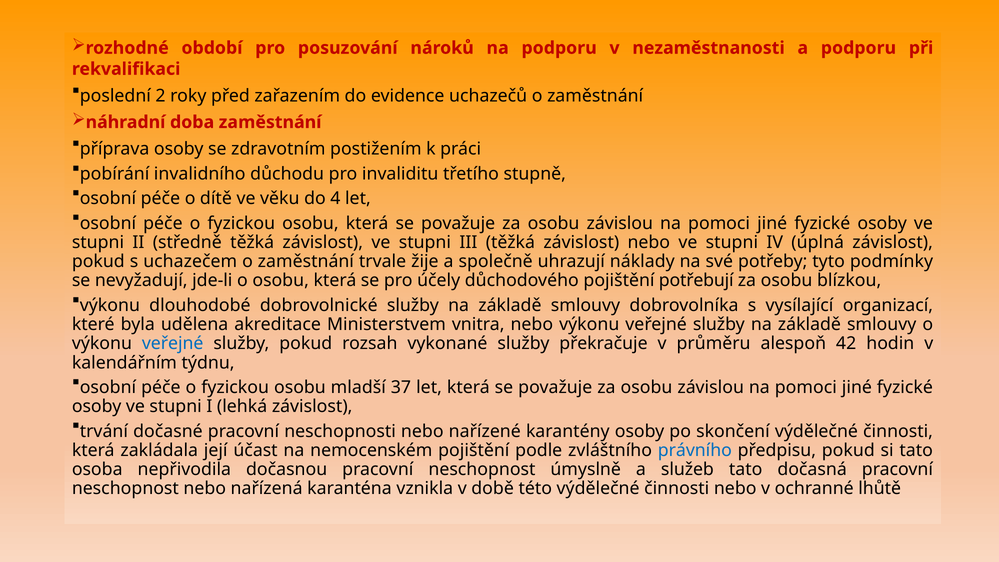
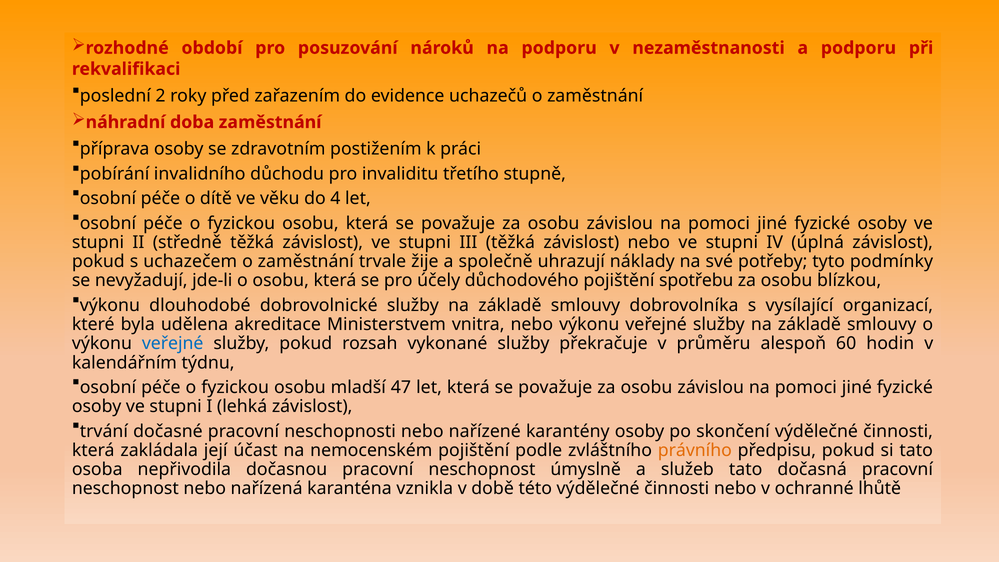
potřebují: potřebují -> spotřebu
42: 42 -> 60
37: 37 -> 47
právního colour: blue -> orange
